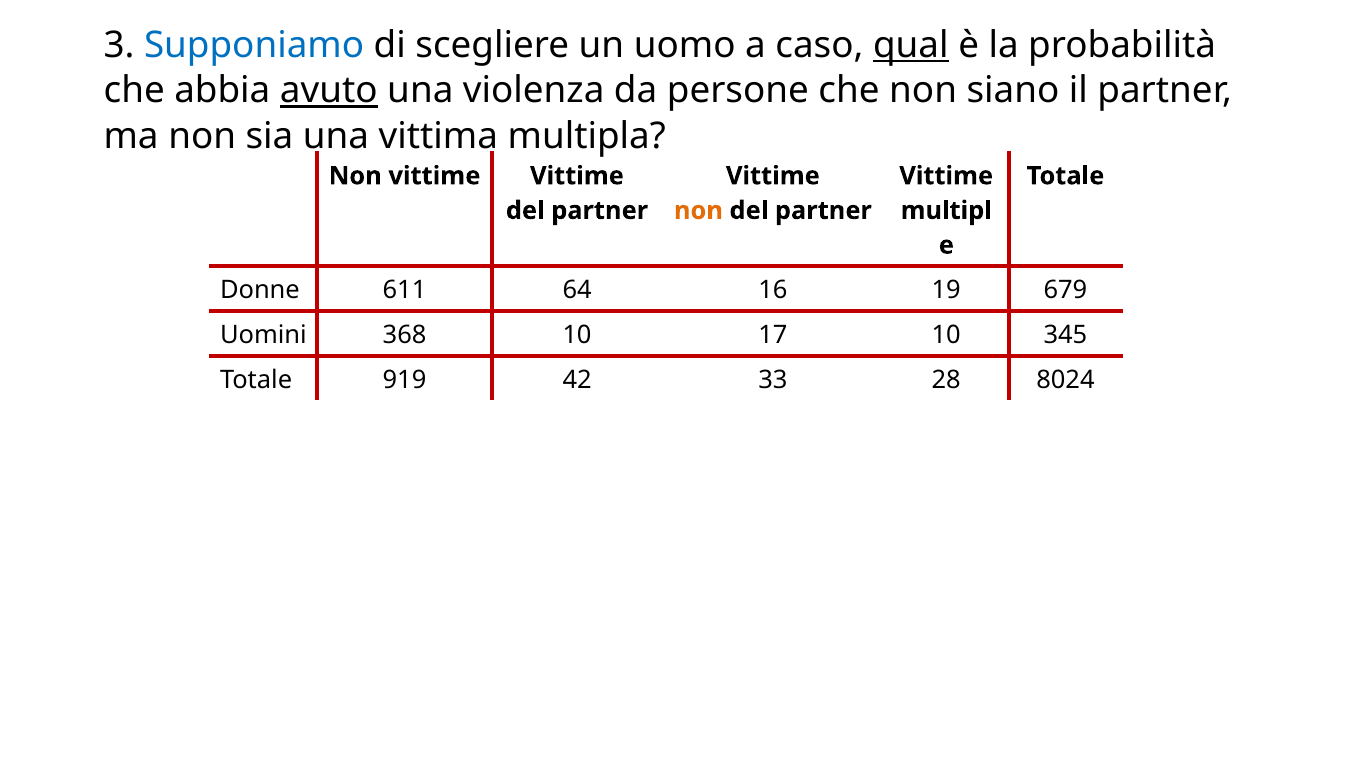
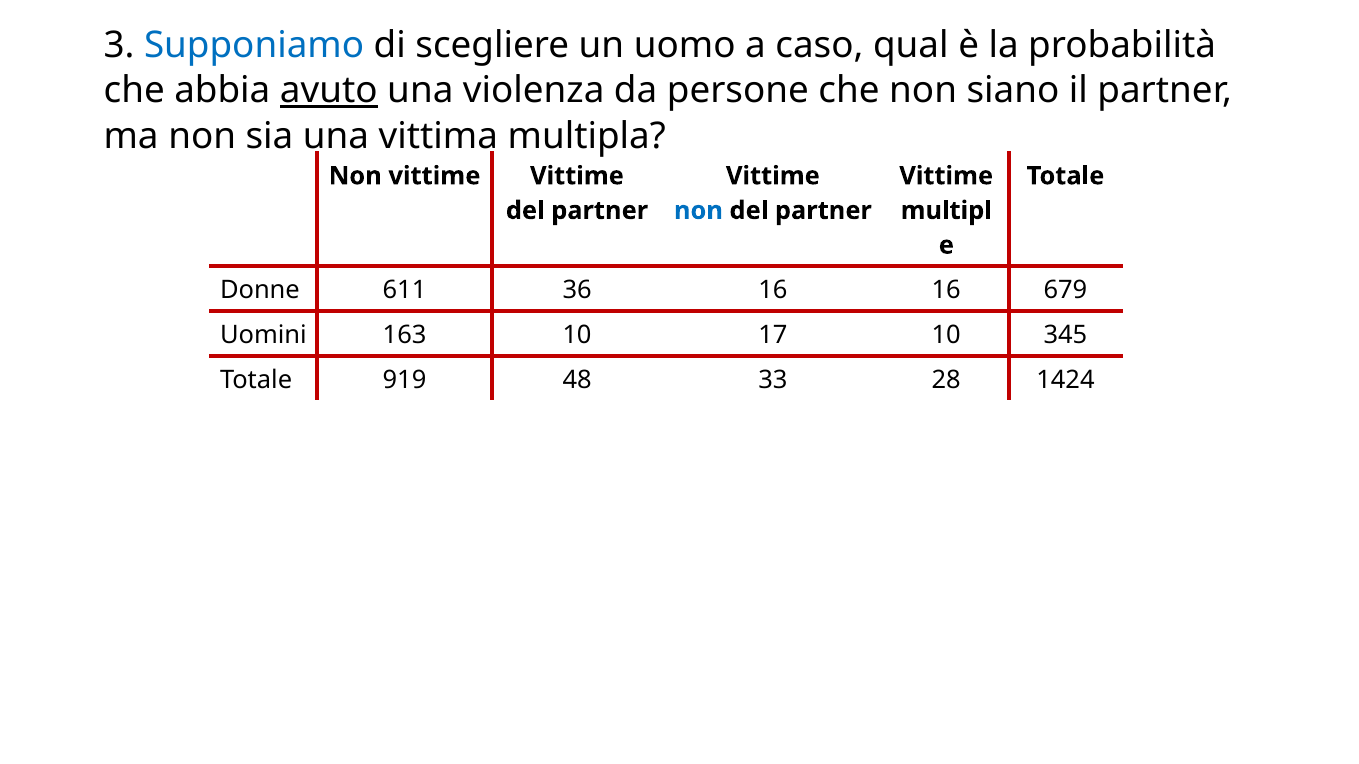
qual underline: present -> none
non at (698, 211) colour: orange -> blue
64: 64 -> 36
16 19: 19 -> 16
368: 368 -> 163
42: 42 -> 48
8024: 8024 -> 1424
